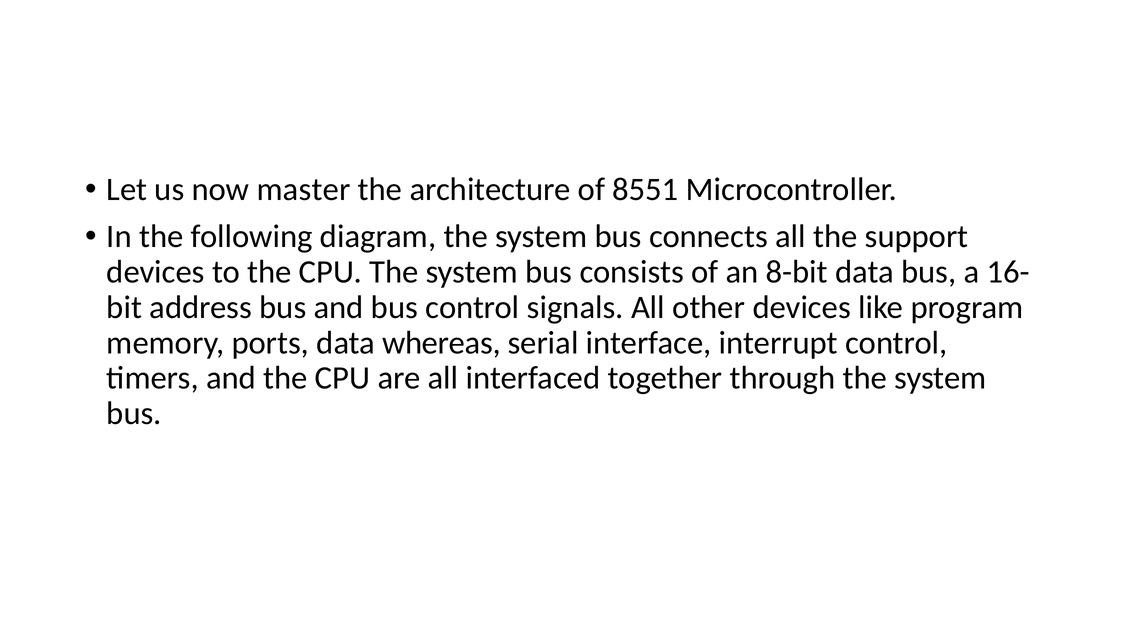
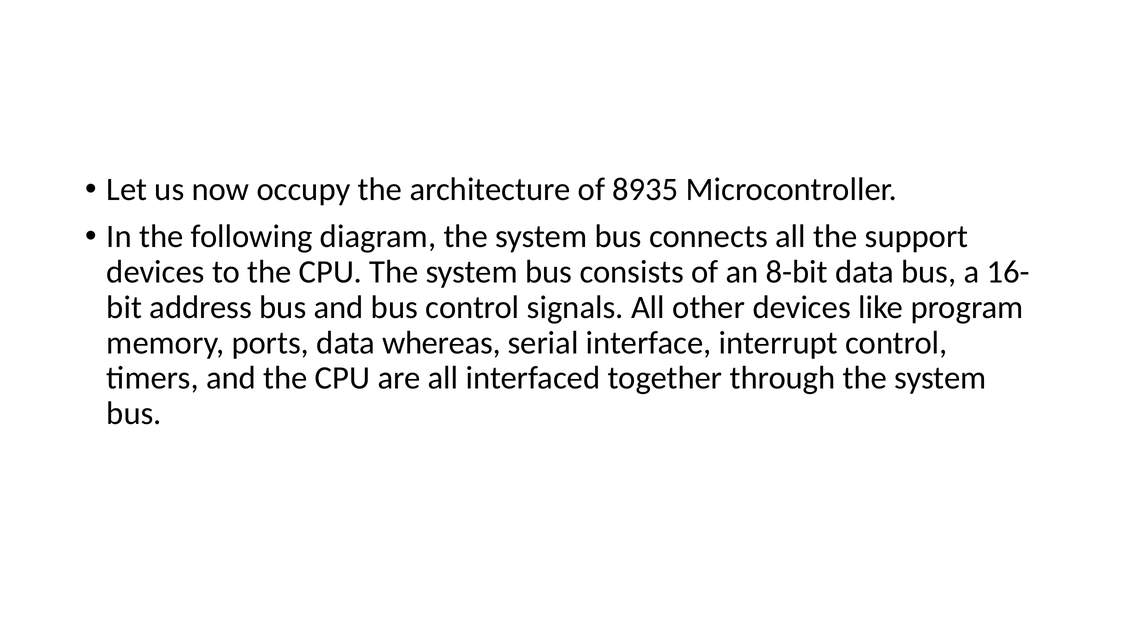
master: master -> occupy
8551: 8551 -> 8935
